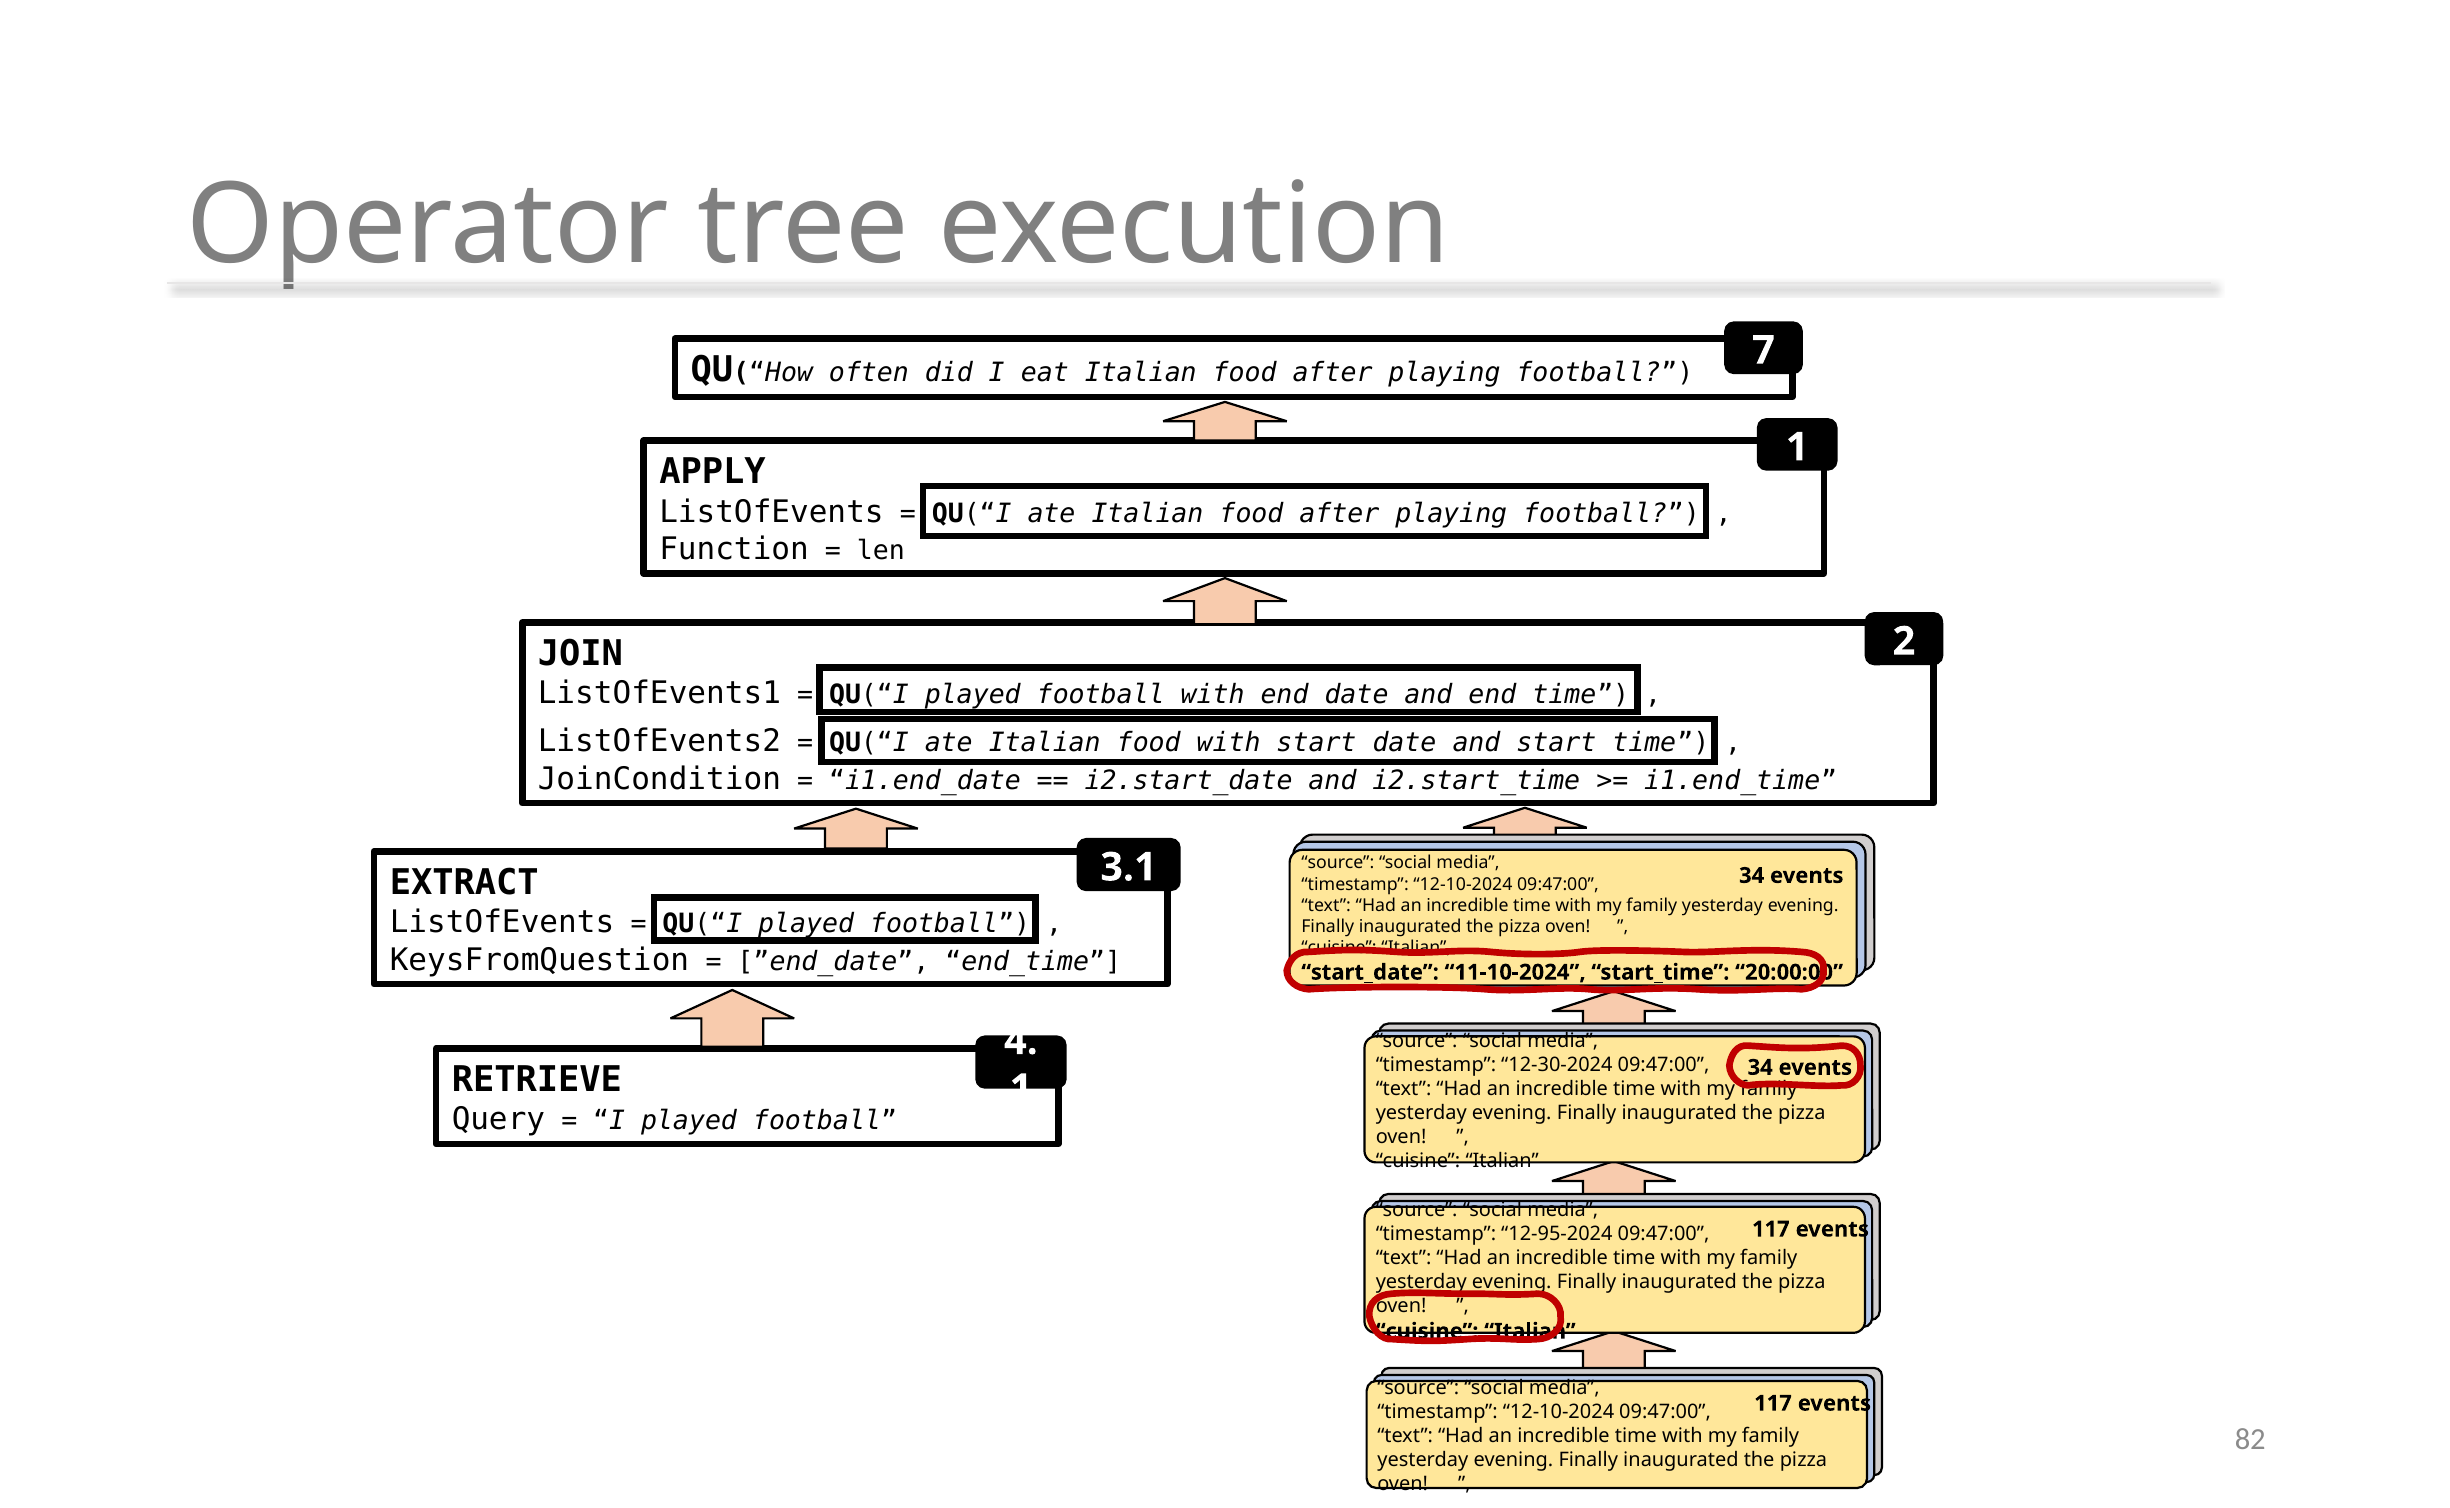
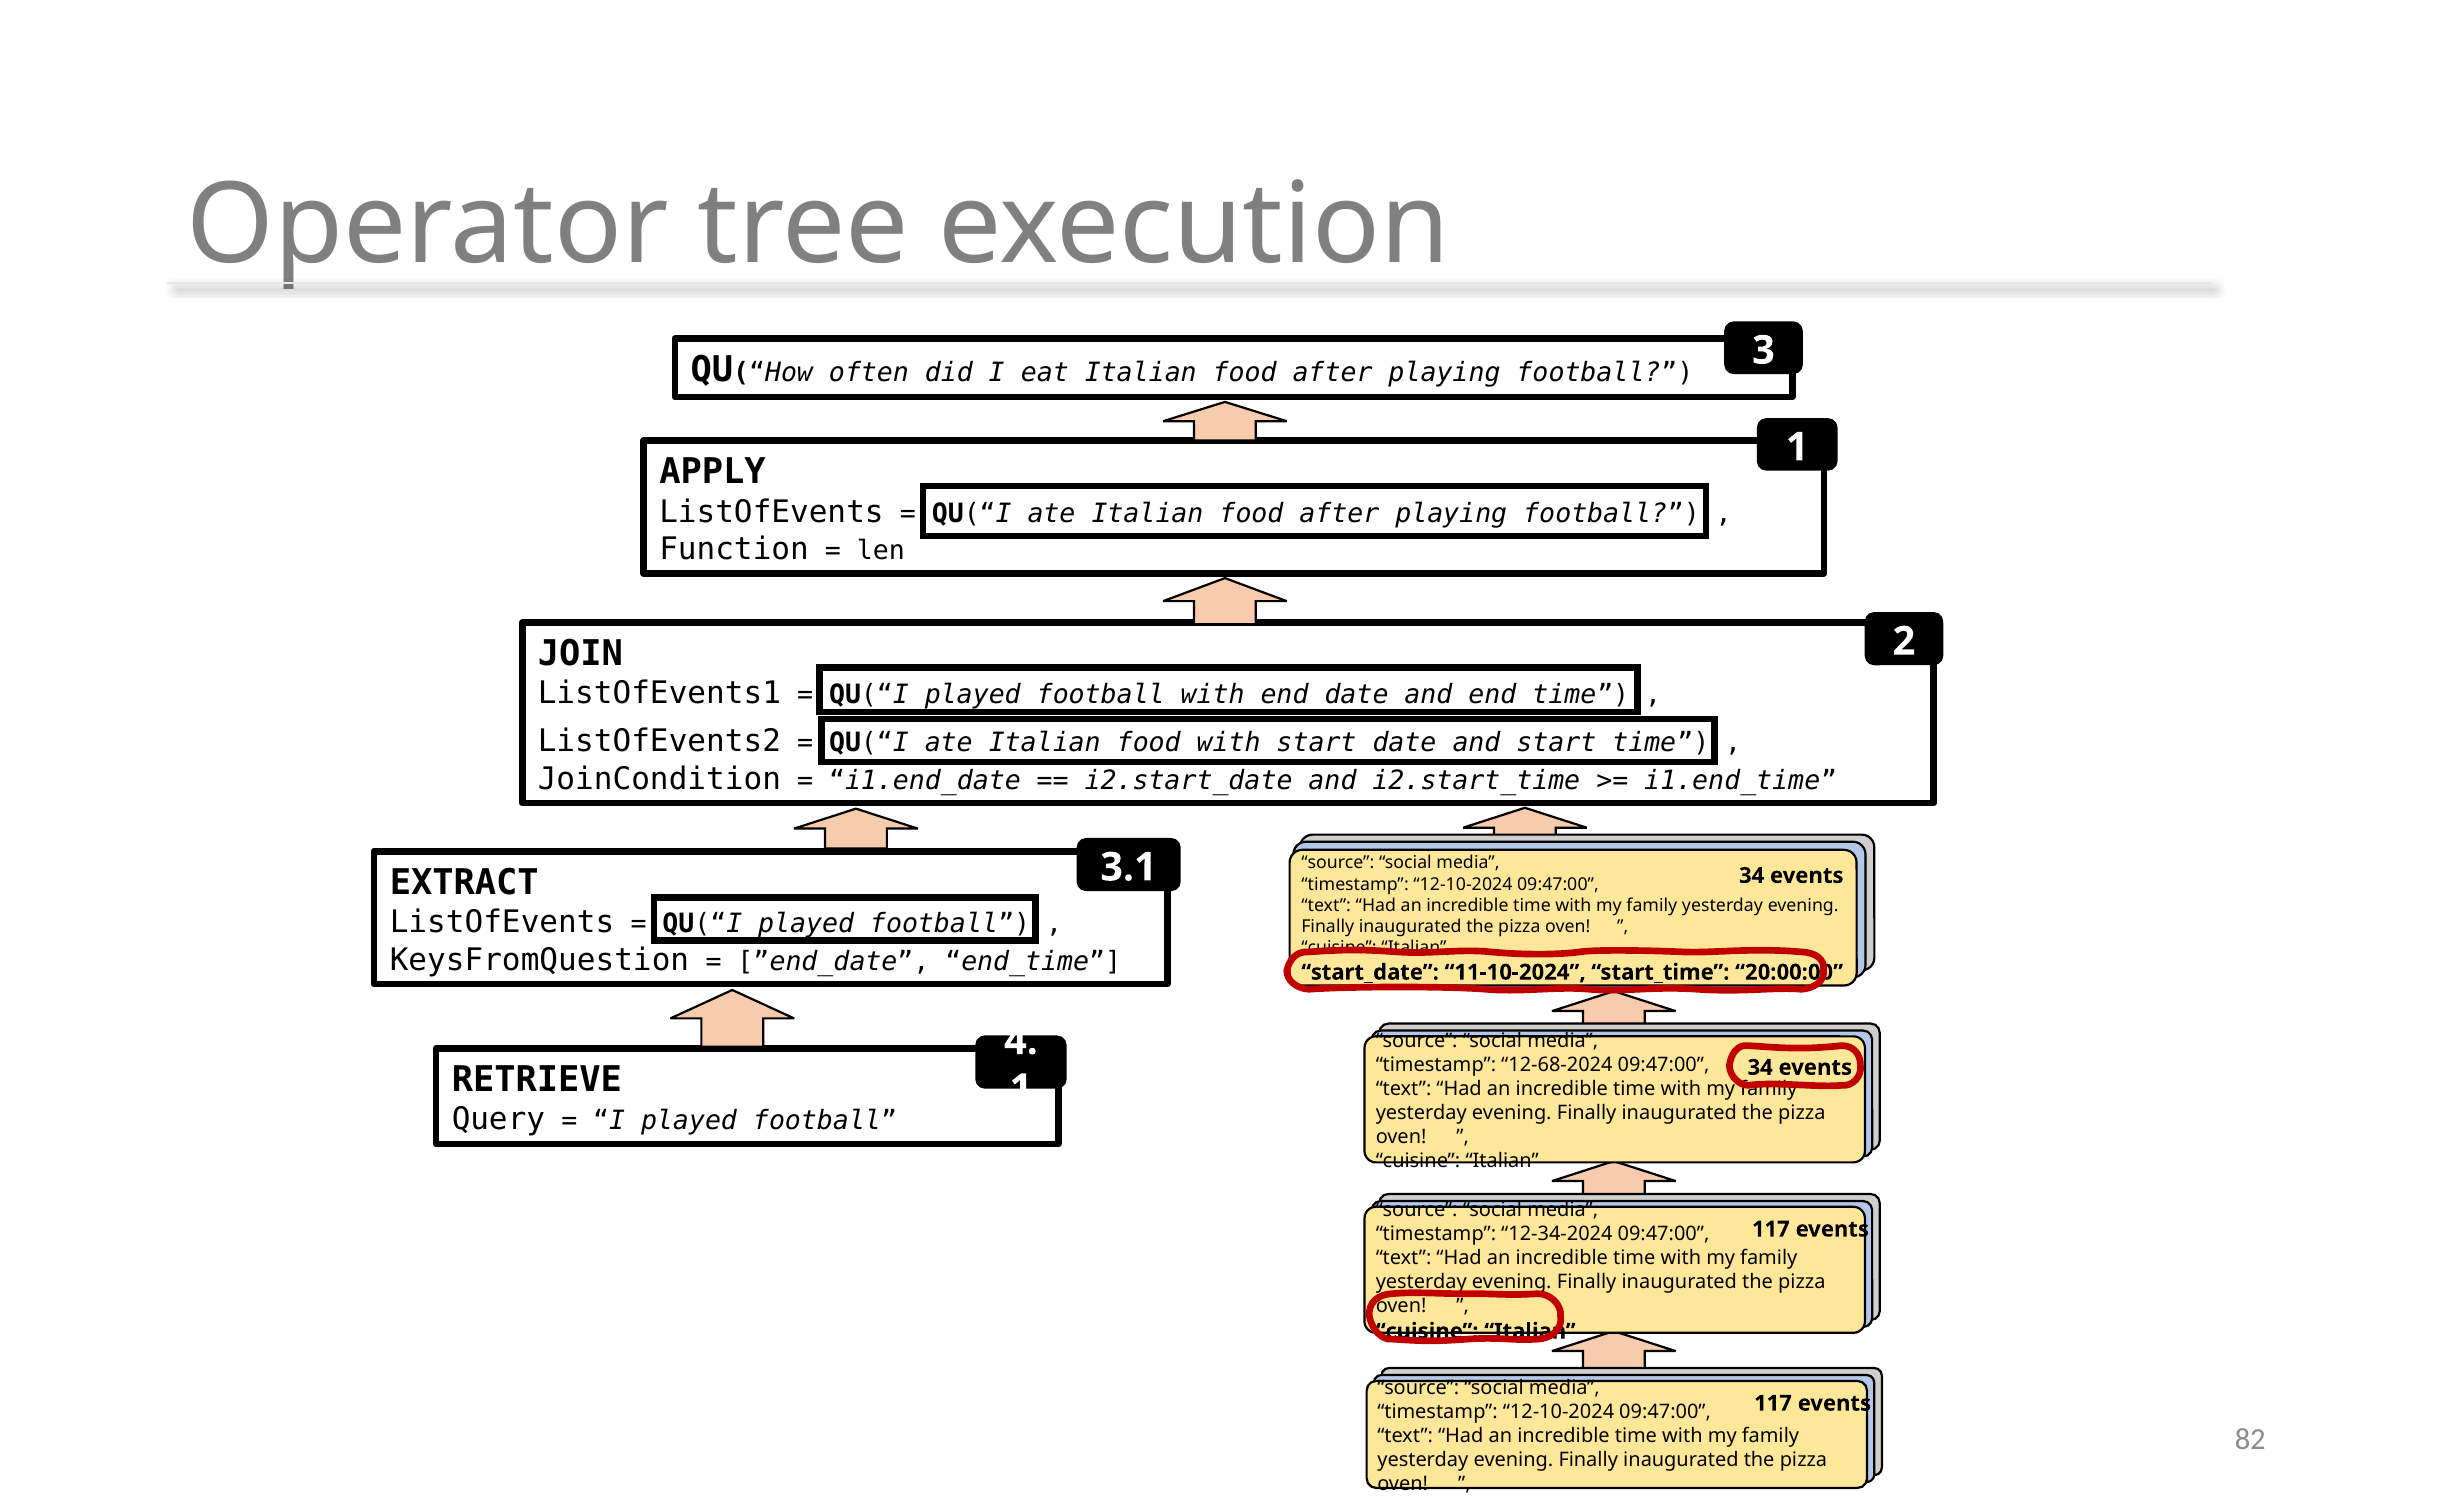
7: 7 -> 3
12-30-2024: 12-30-2024 -> 12-68-2024
12-95-2024: 12-95-2024 -> 12-34-2024
